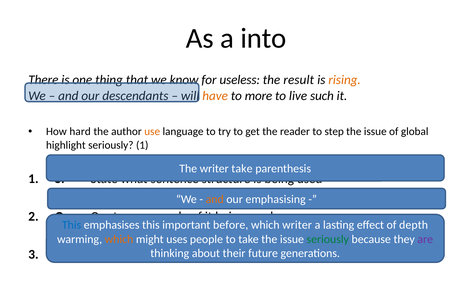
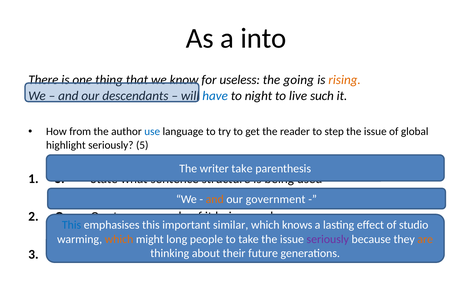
result: result -> going
have colour: orange -> blue
more: more -> night
hard: hard -> from
use colour: orange -> blue
seriously 1: 1 -> 5
emphasising: emphasising -> government
before: before -> similar
which writer: writer -> knows
depth: depth -> studio
uses: uses -> long
seriously at (328, 239) colour: green -> purple
are colour: purple -> orange
